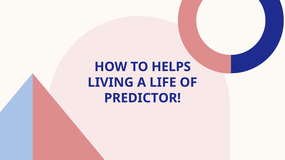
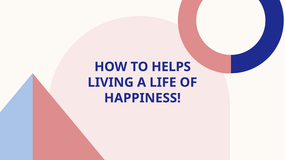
PREDICTOR: PREDICTOR -> HAPPINESS
